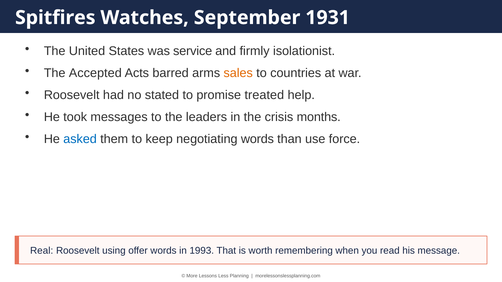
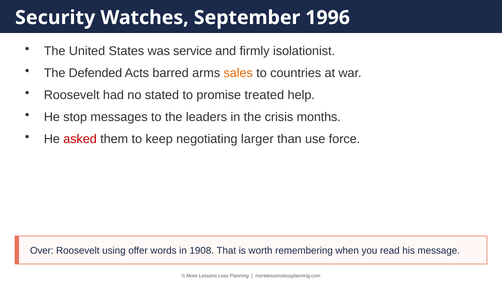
Spitfires: Spitfires -> Security
1931: 1931 -> 1996
Accepted: Accepted -> Defended
took: took -> stop
asked colour: blue -> red
negotiating words: words -> larger
Real: Real -> Over
1993: 1993 -> 1908
